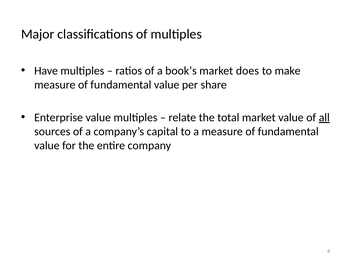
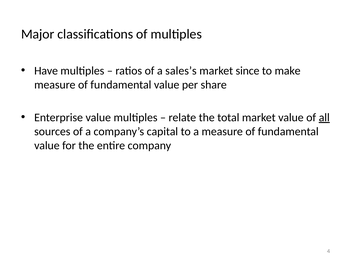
book’s: book’s -> sales’s
does: does -> since
